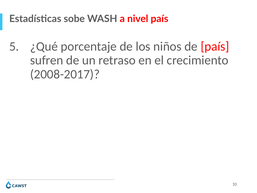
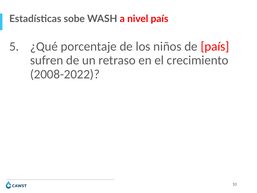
2008-2017: 2008-2017 -> 2008-2022
